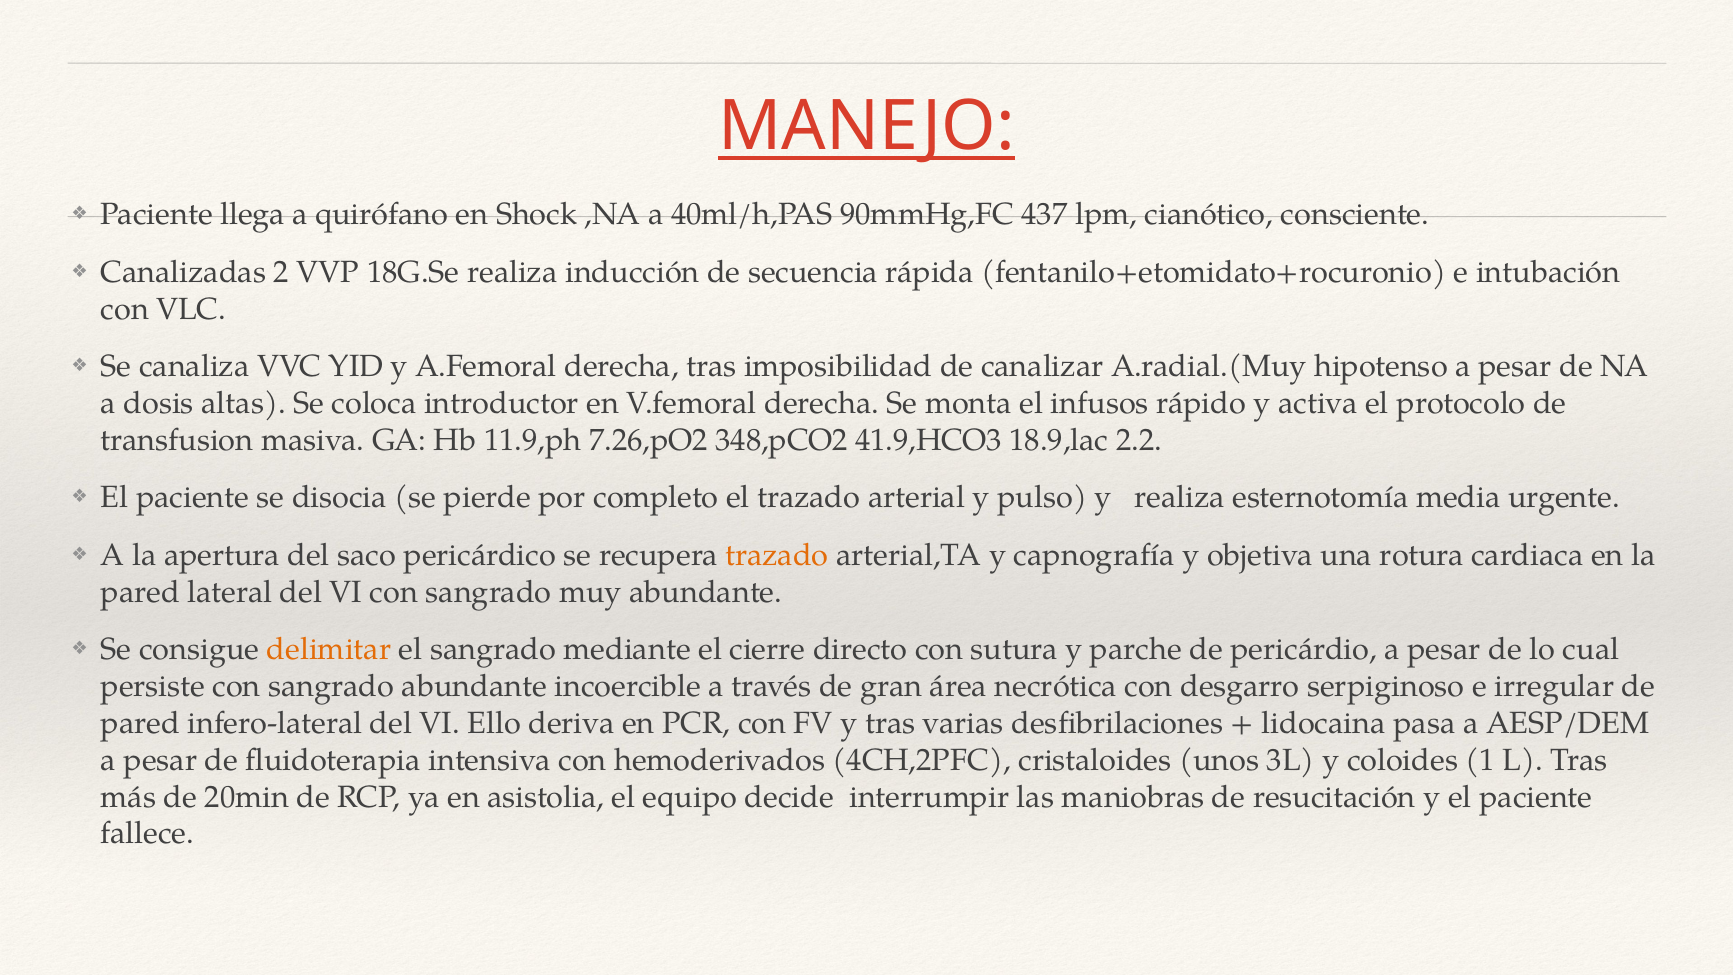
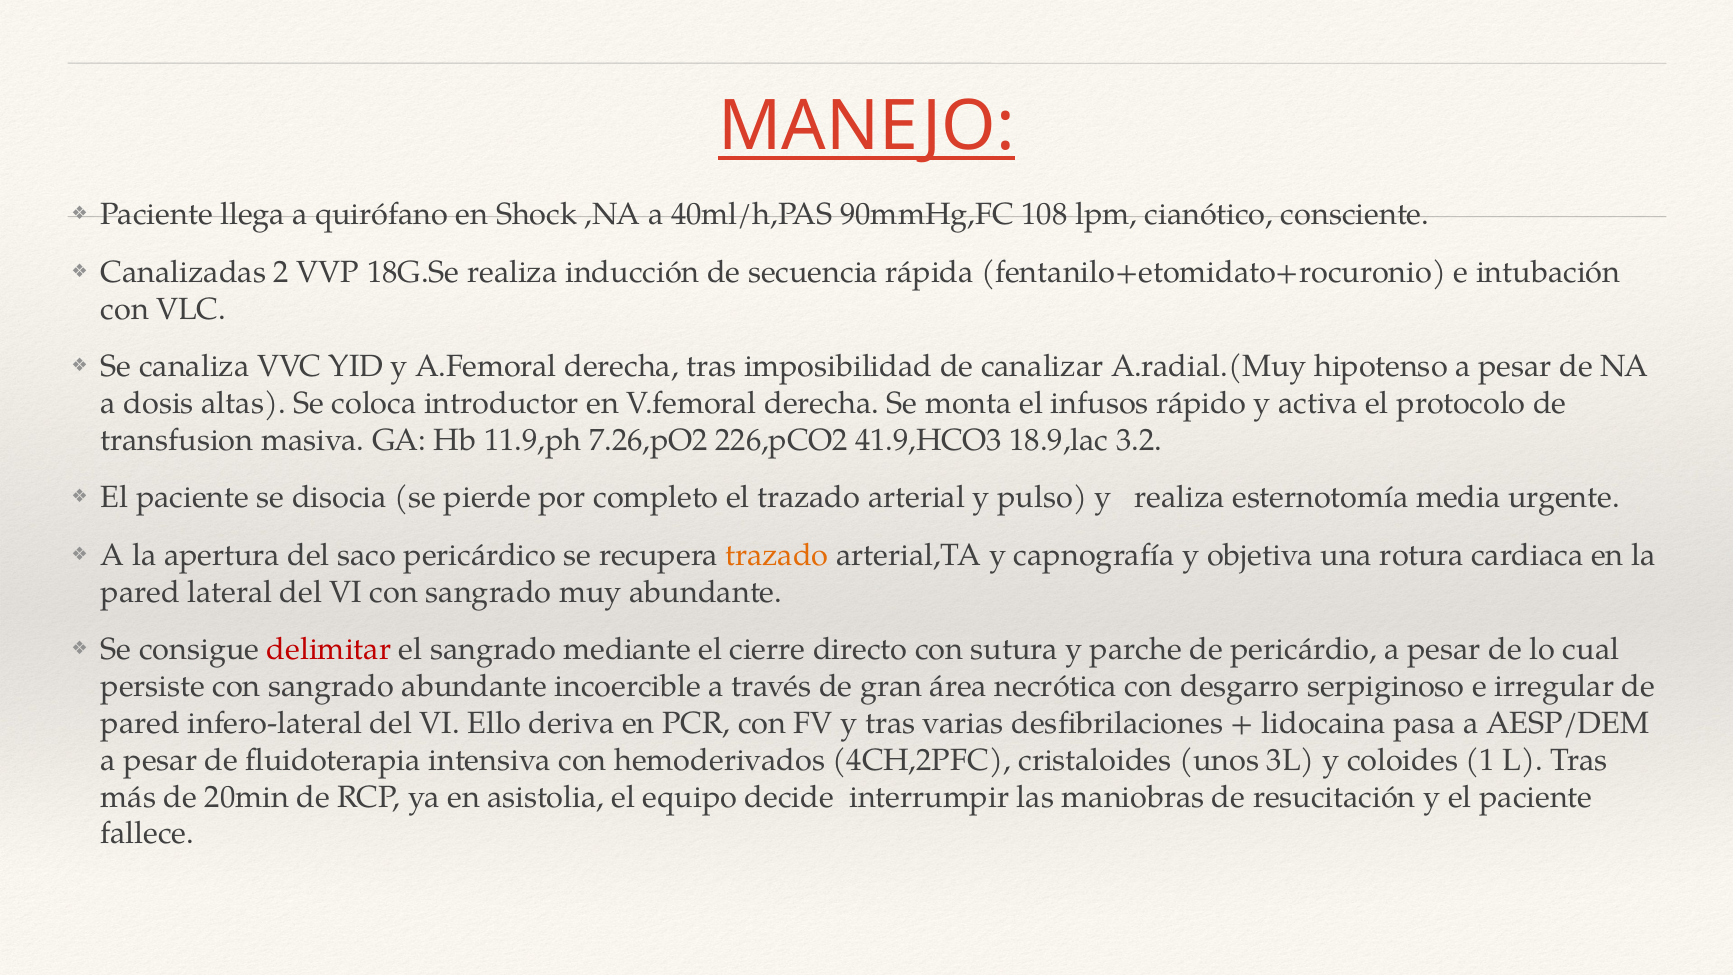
437: 437 -> 108
348,pCO2: 348,pCO2 -> 226,pCO2
2.2: 2.2 -> 3.2
delimitar colour: orange -> red
